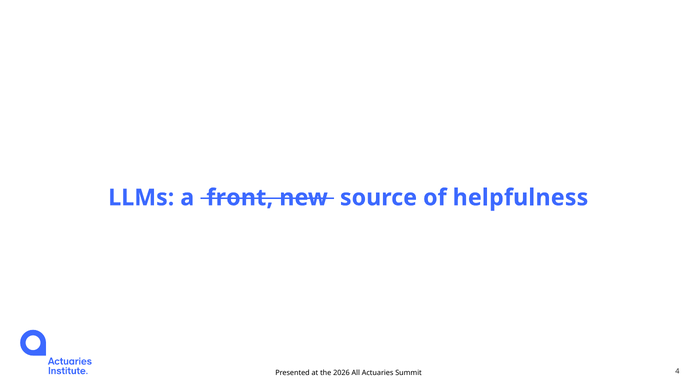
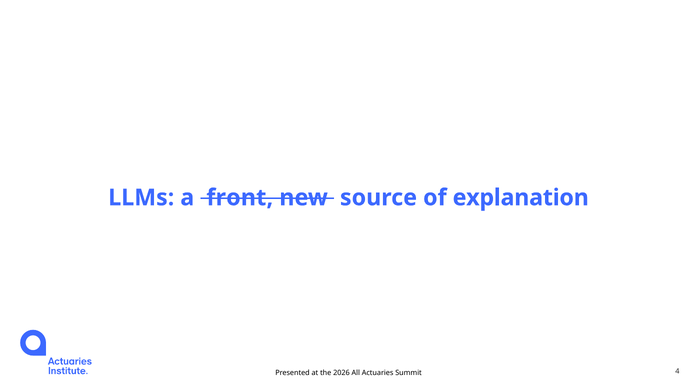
helpfulness: helpfulness -> explanation
